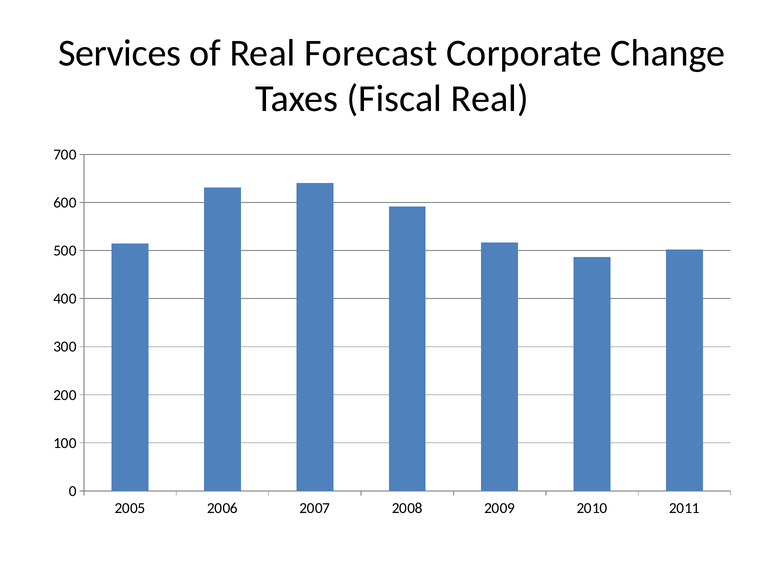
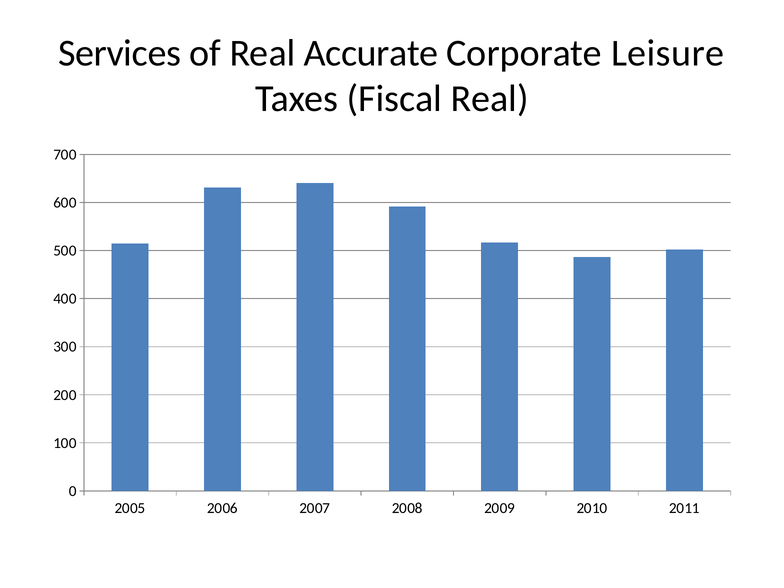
Forecast: Forecast -> Accurate
Change: Change -> Leisure
